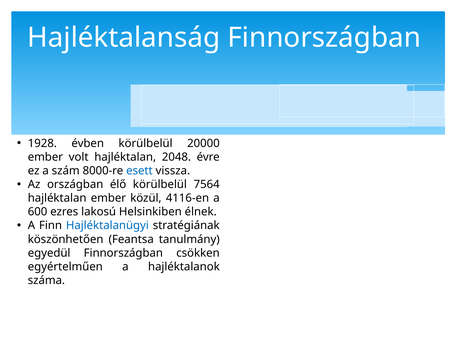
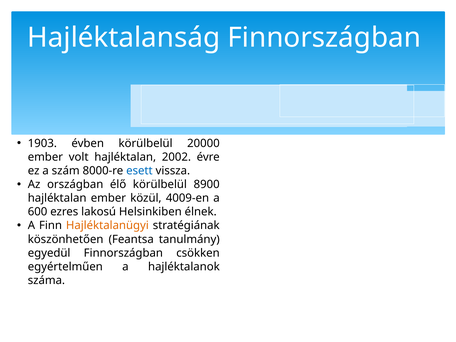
1928: 1928 -> 1903
2048: 2048 -> 2002
7564: 7564 -> 8900
4116-en: 4116-en -> 4009-en
Hajléktalanügyi colour: blue -> orange
